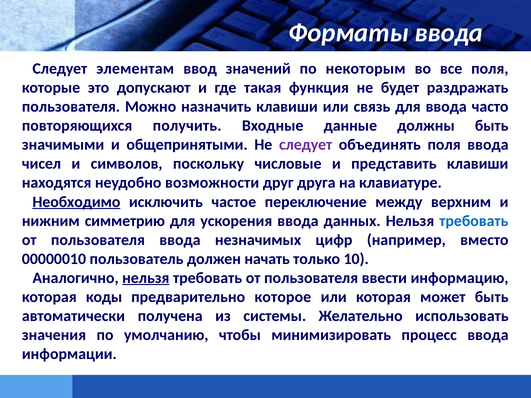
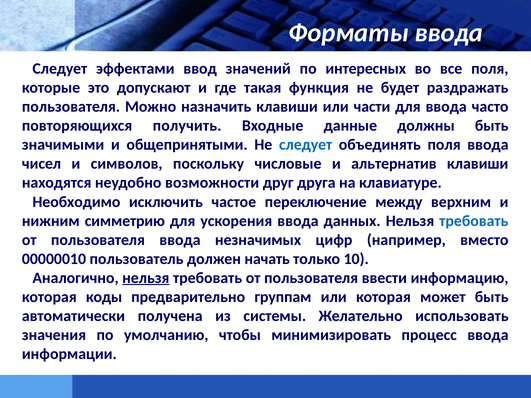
элементам: элементам -> эффектами
некоторым: некоторым -> интересных
связь: связь -> части
следует at (306, 145) colour: purple -> blue
представить: представить -> альтернатив
Необходимо underline: present -> none
которое: которое -> группам
